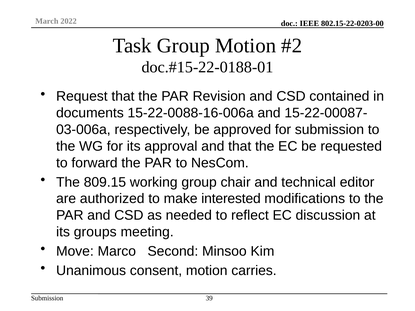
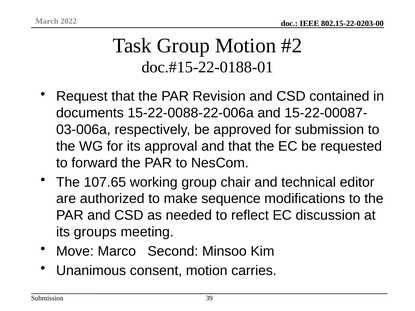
15-22-0088-16-006a: 15-22-0088-16-006a -> 15-22-0088-22-006a
809.15: 809.15 -> 107.65
interested: interested -> sequence
